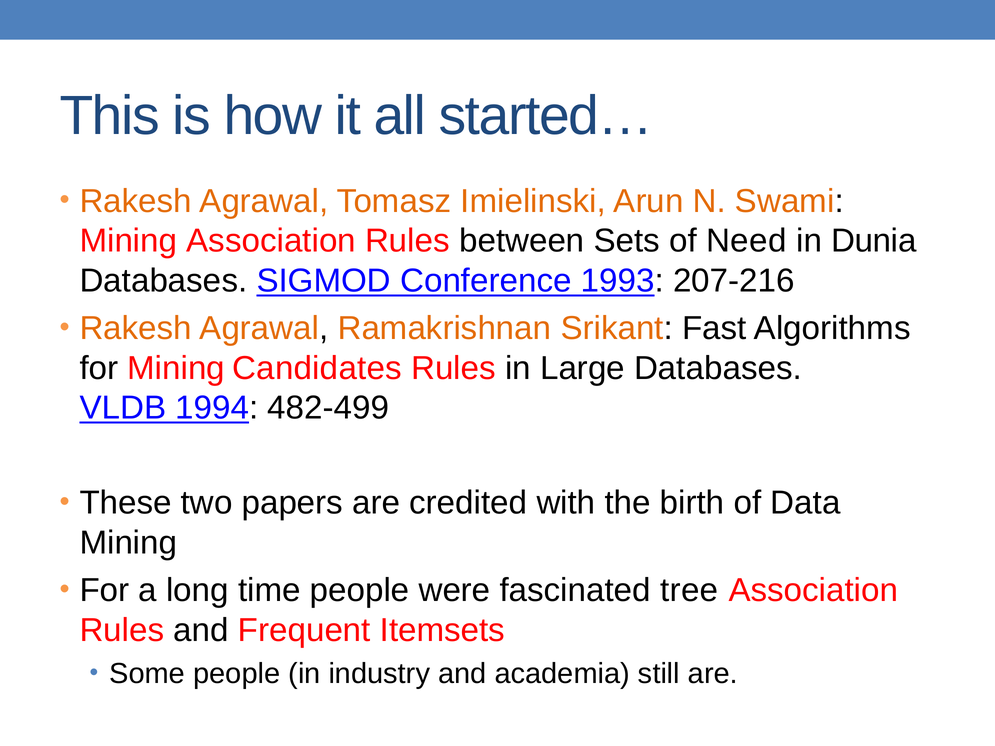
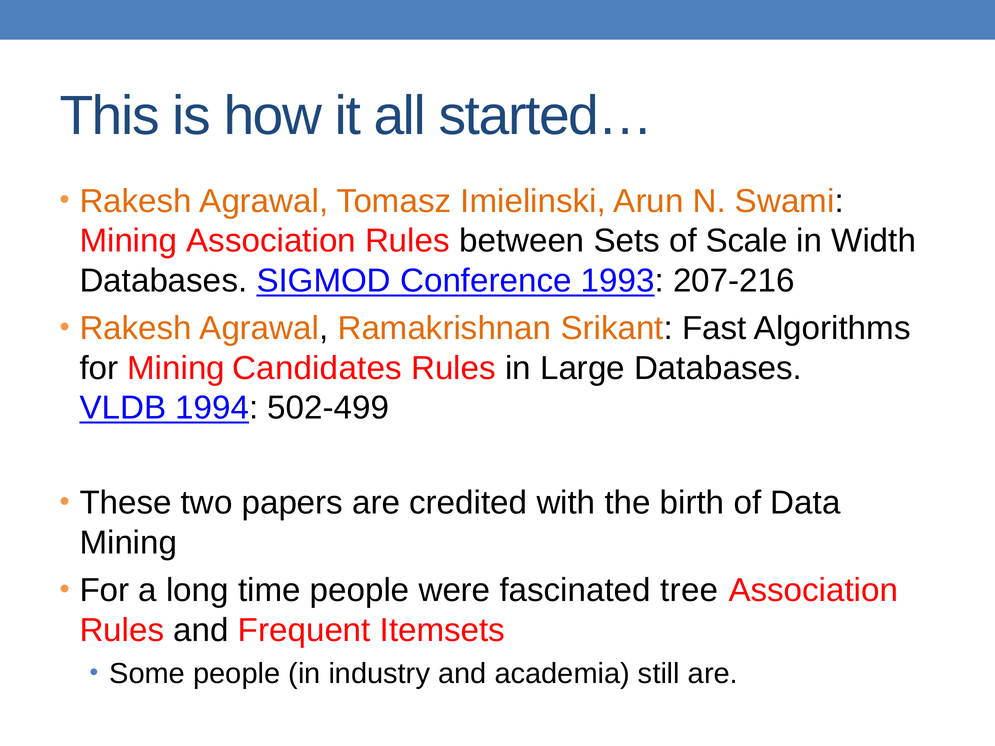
Need: Need -> Scale
Dunia: Dunia -> Width
482-499: 482-499 -> 502-499
